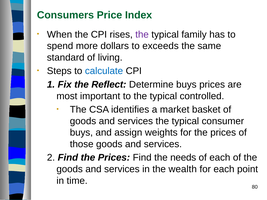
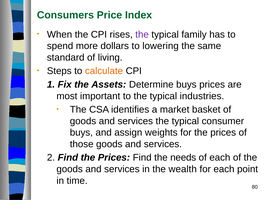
exceeds: exceeds -> lowering
calculate colour: blue -> orange
Reflect: Reflect -> Assets
controlled: controlled -> industries
